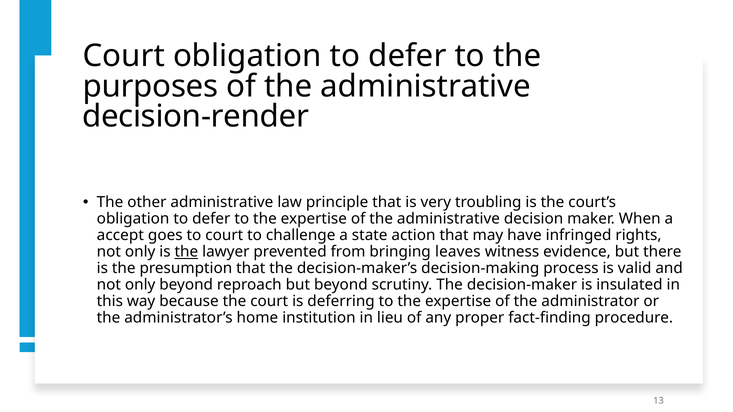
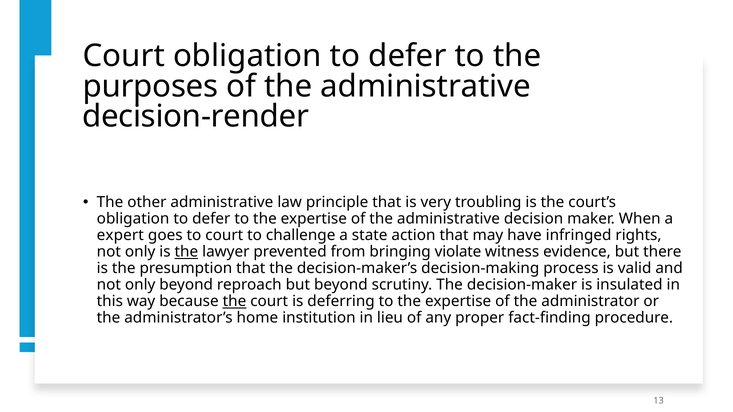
accept: accept -> expert
leaves: leaves -> violate
the at (234, 301) underline: none -> present
